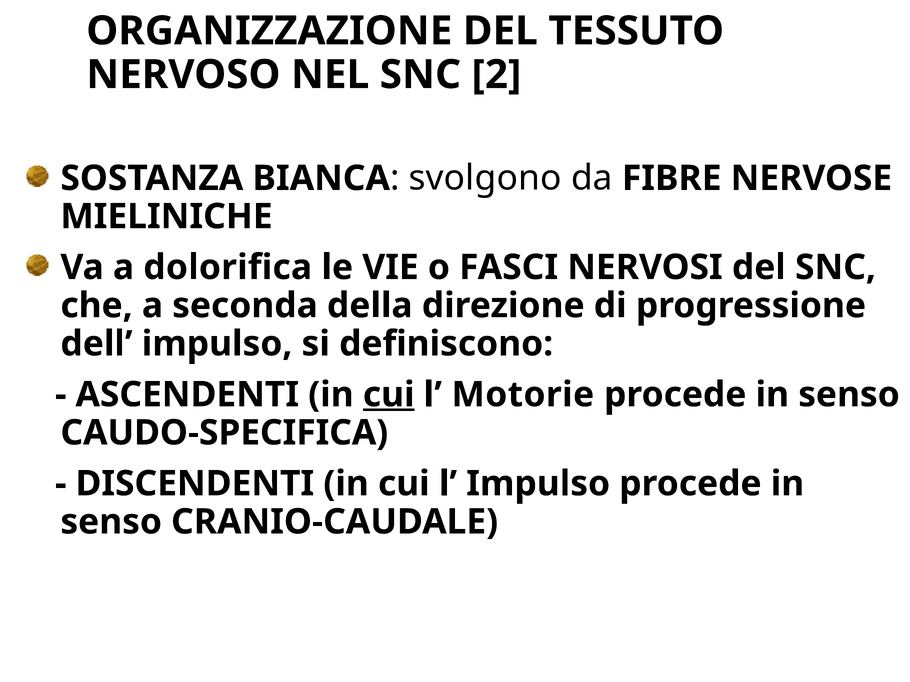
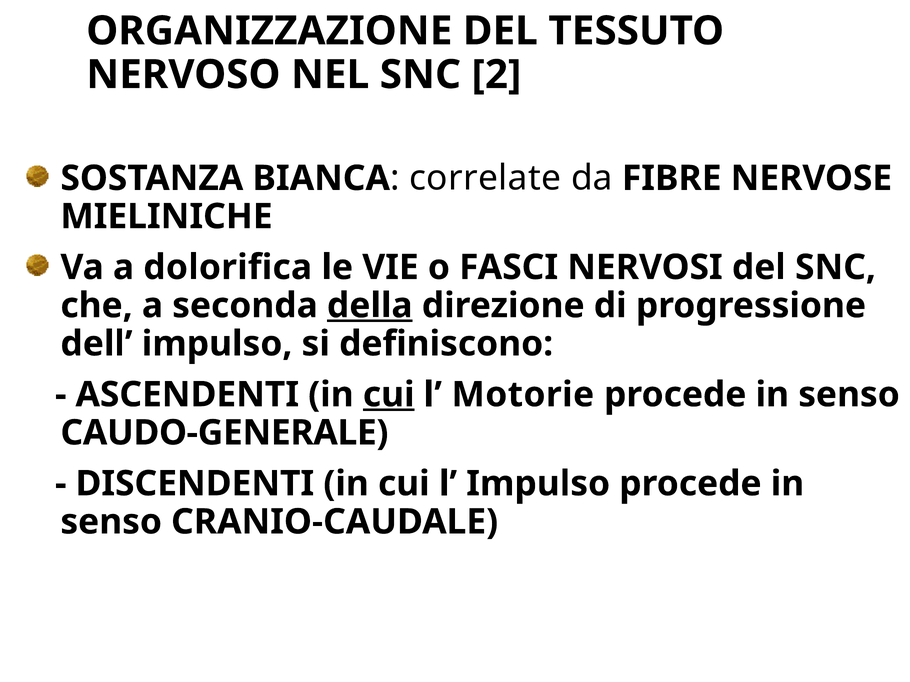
svolgono: svolgono -> correlate
della underline: none -> present
CAUDO-SPECIFICA: CAUDO-SPECIFICA -> CAUDO-GENERALE
